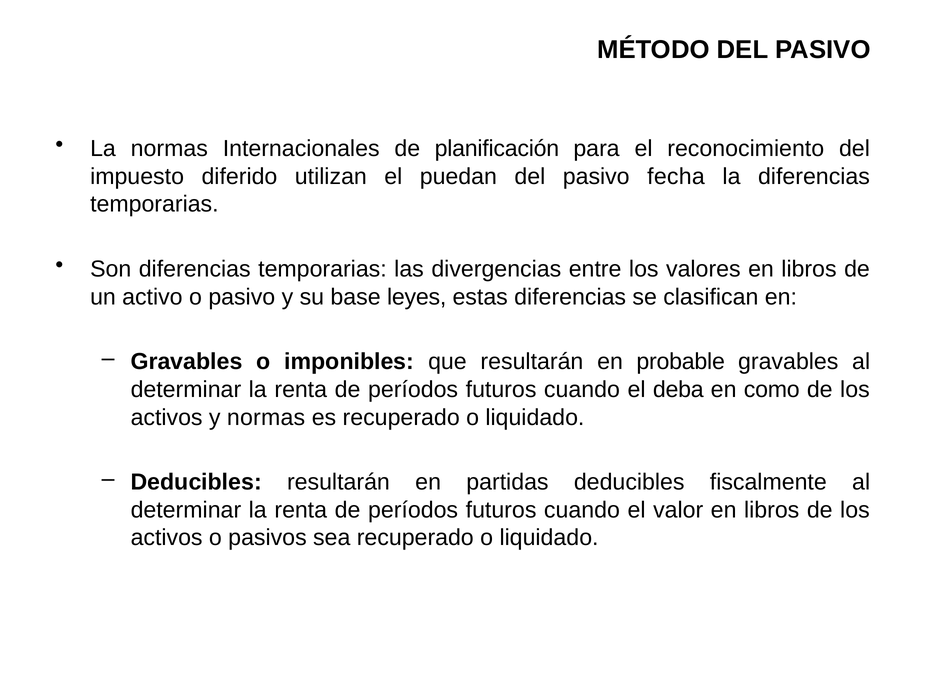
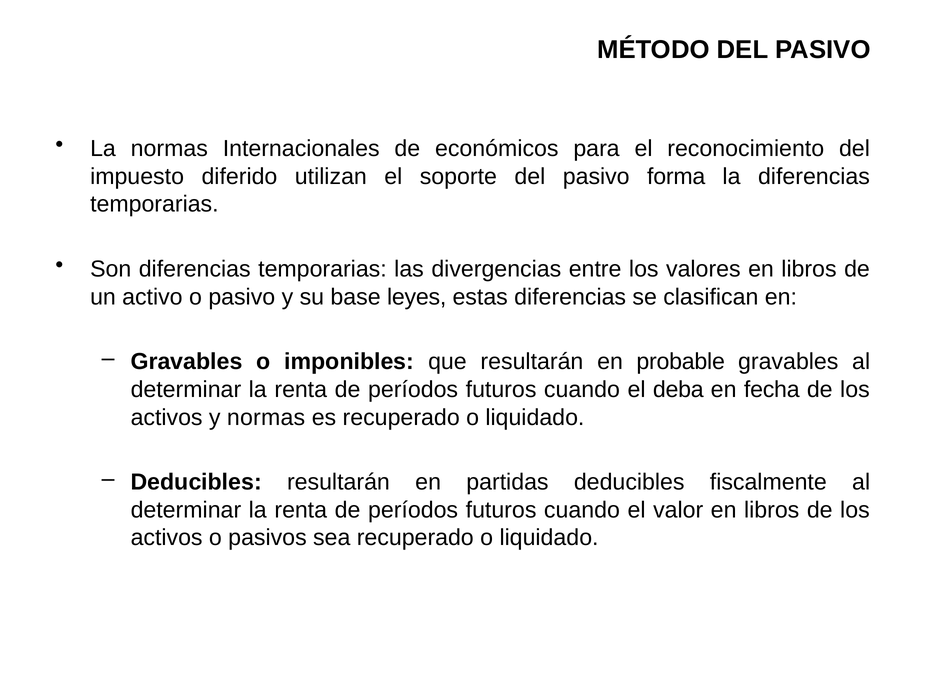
planificación: planificación -> económicos
puedan: puedan -> soporte
fecha: fecha -> forma
como: como -> fecha
